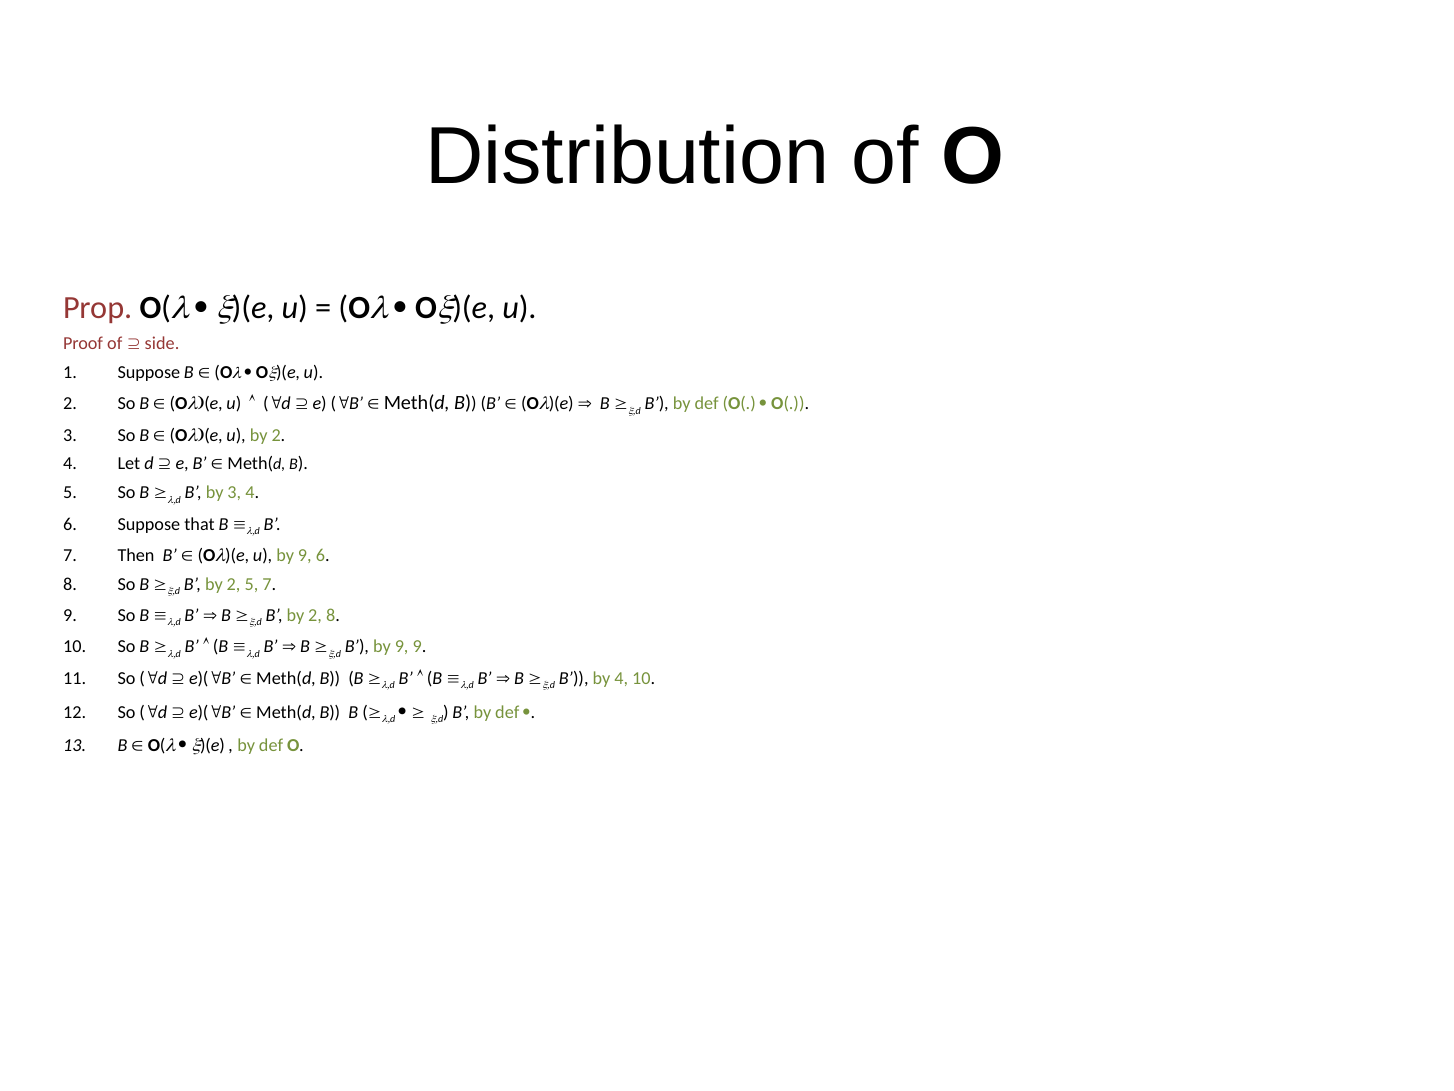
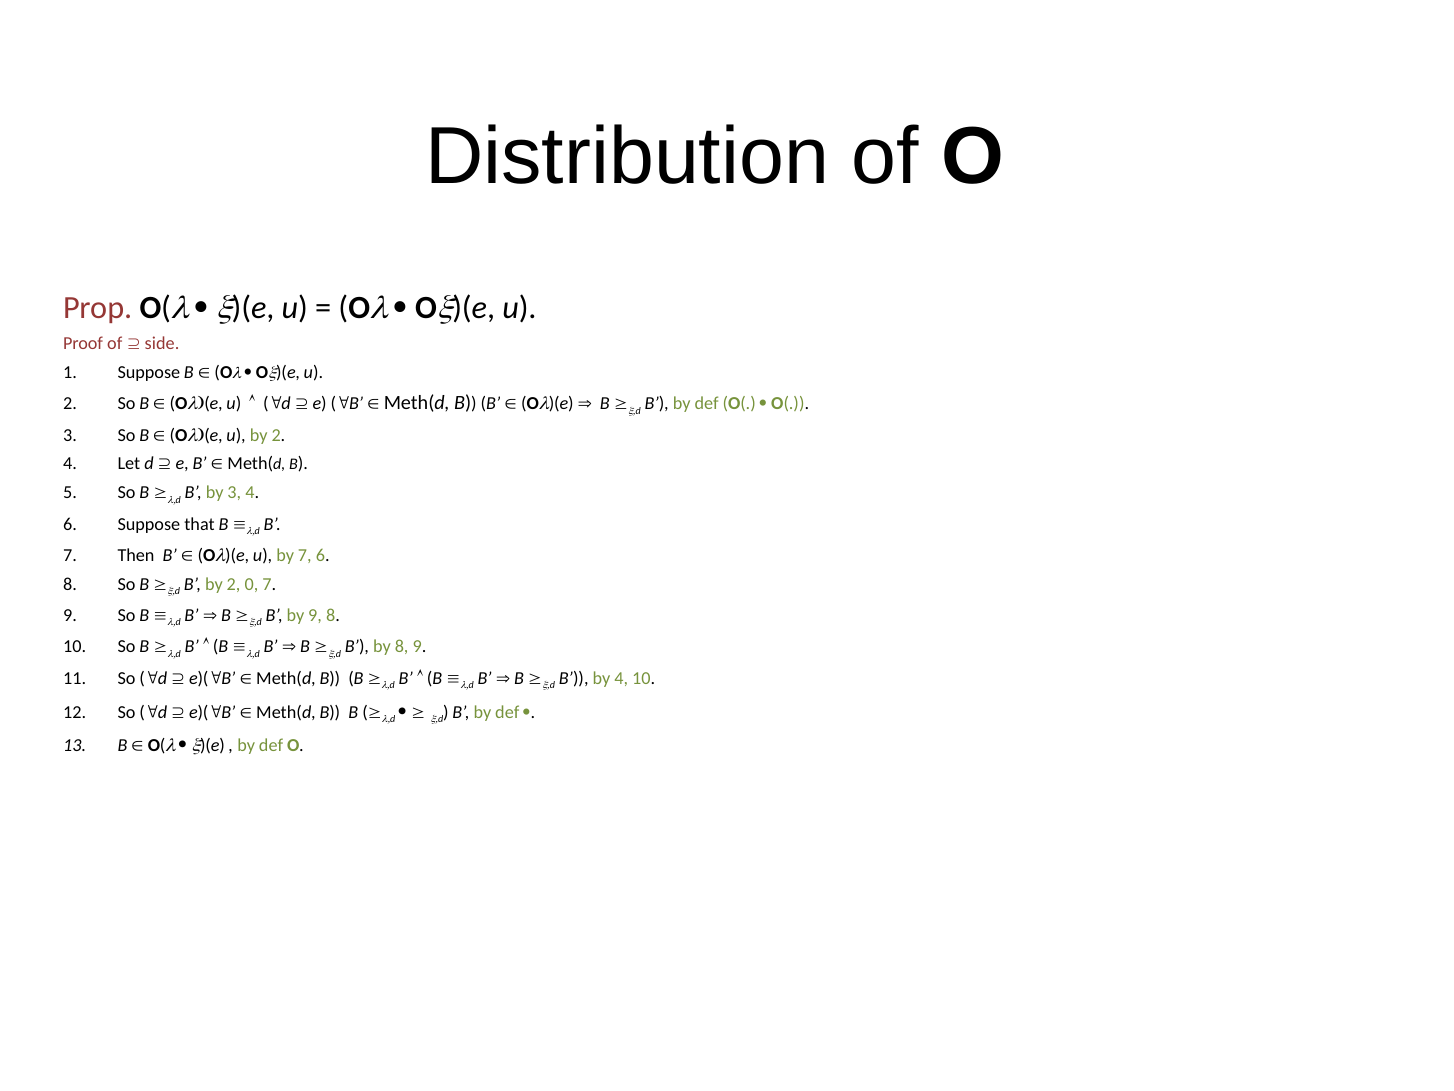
u by 9: 9 -> 7
2 5: 5 -> 0
2 at (315, 615): 2 -> 9
B by 9: 9 -> 8
